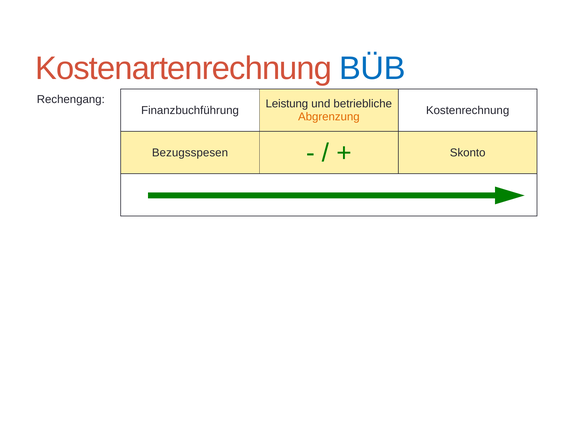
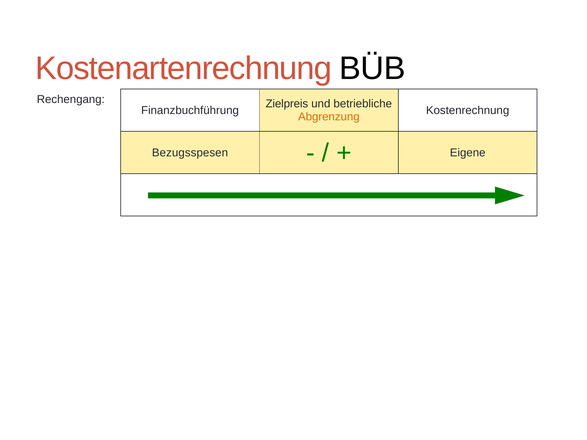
BÜB colour: blue -> black
Leistung: Leistung -> Zielpreis
Skonto: Skonto -> Eigene
